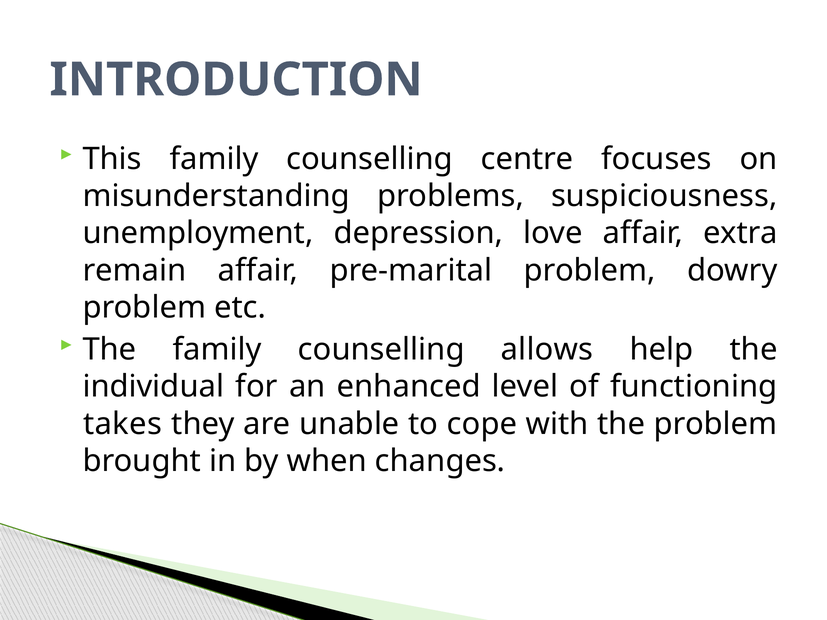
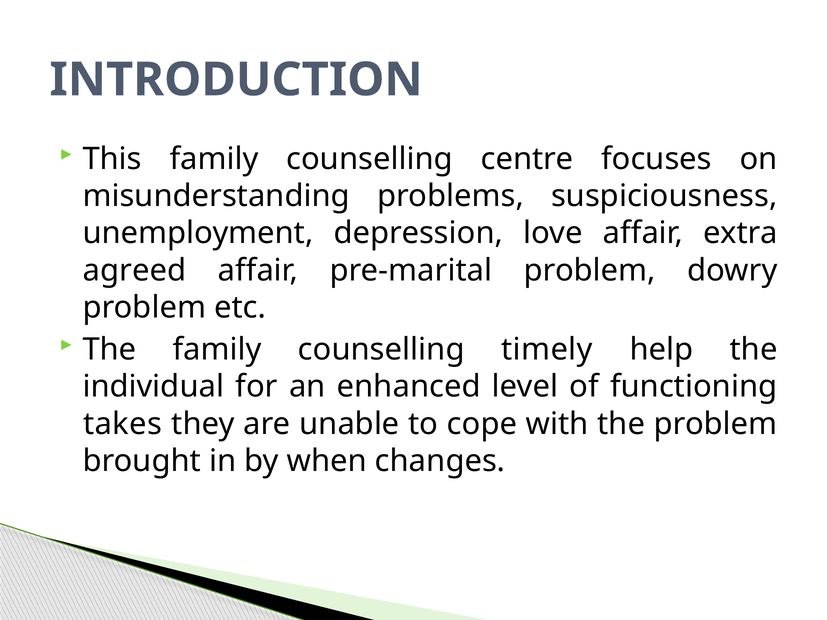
remain: remain -> agreed
allows: allows -> timely
